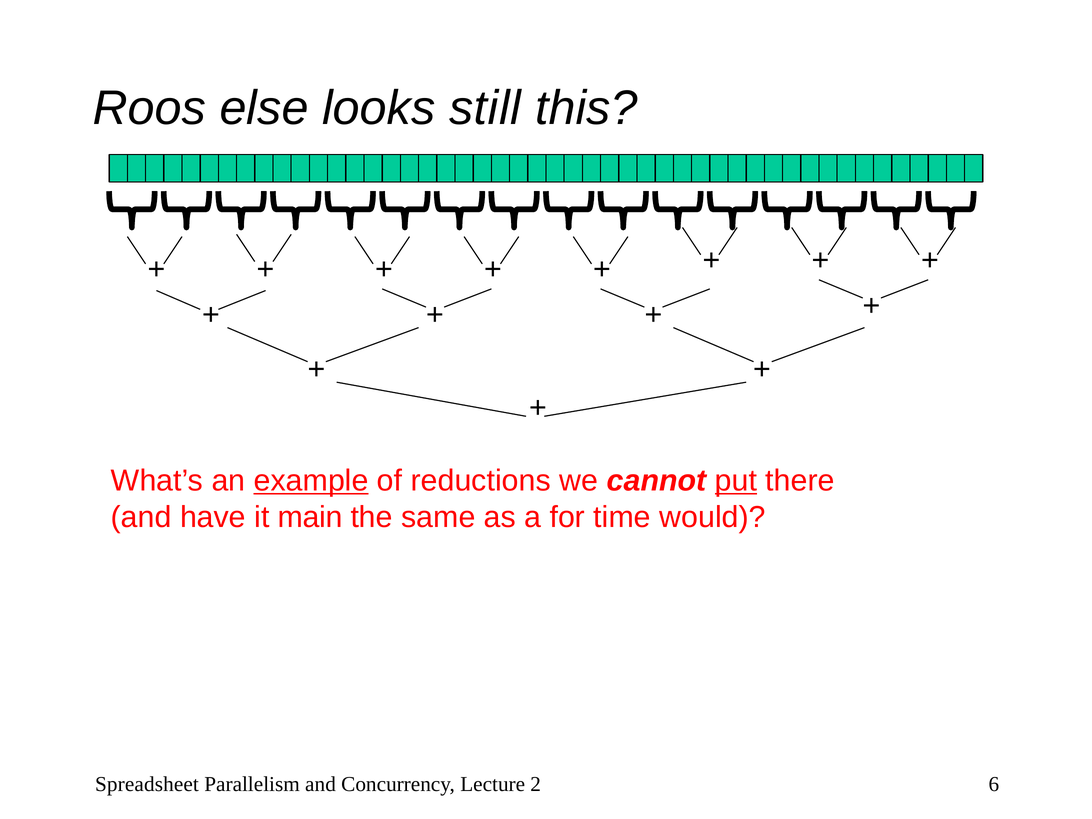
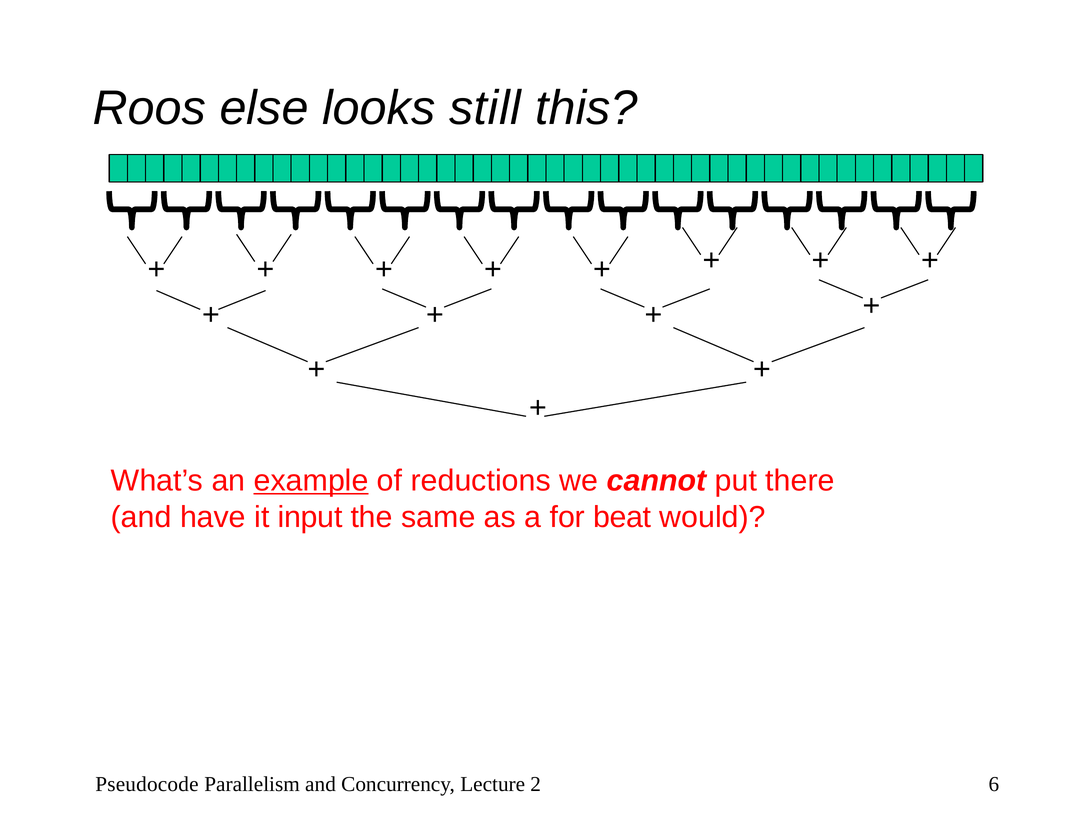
put underline: present -> none
main: main -> input
time: time -> beat
Spreadsheet: Spreadsheet -> Pseudocode
